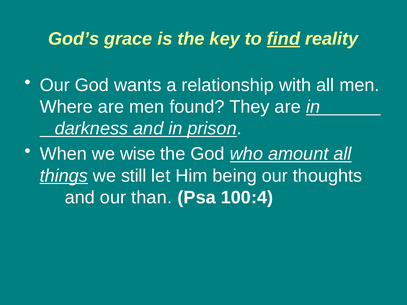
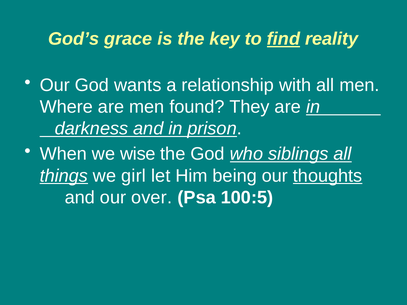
amount: amount -> siblings
still: still -> girl
thoughts underline: none -> present
than: than -> over
100:4: 100:4 -> 100:5
